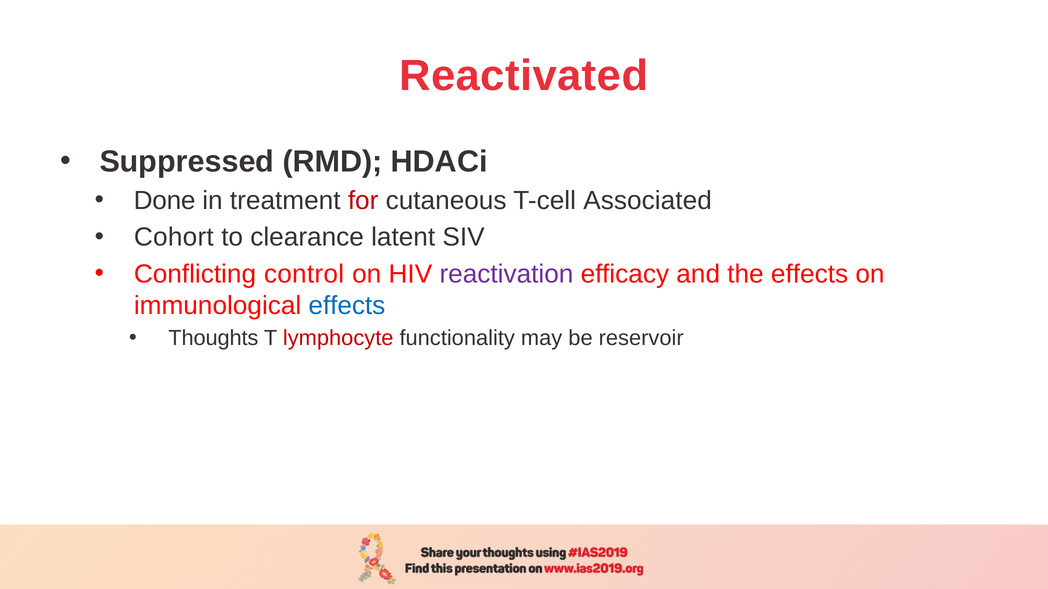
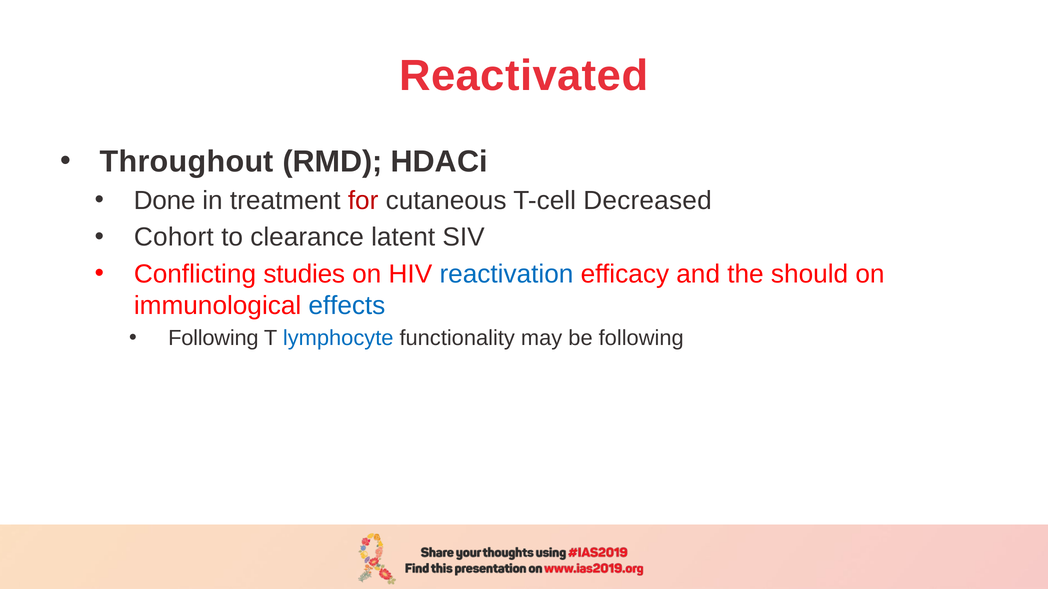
Suppressed: Suppressed -> Throughout
Associated: Associated -> Decreased
control: control -> studies
reactivation colour: purple -> blue
the effects: effects -> should
Thoughts at (213, 339): Thoughts -> Following
lymphocyte colour: red -> blue
be reservoir: reservoir -> following
